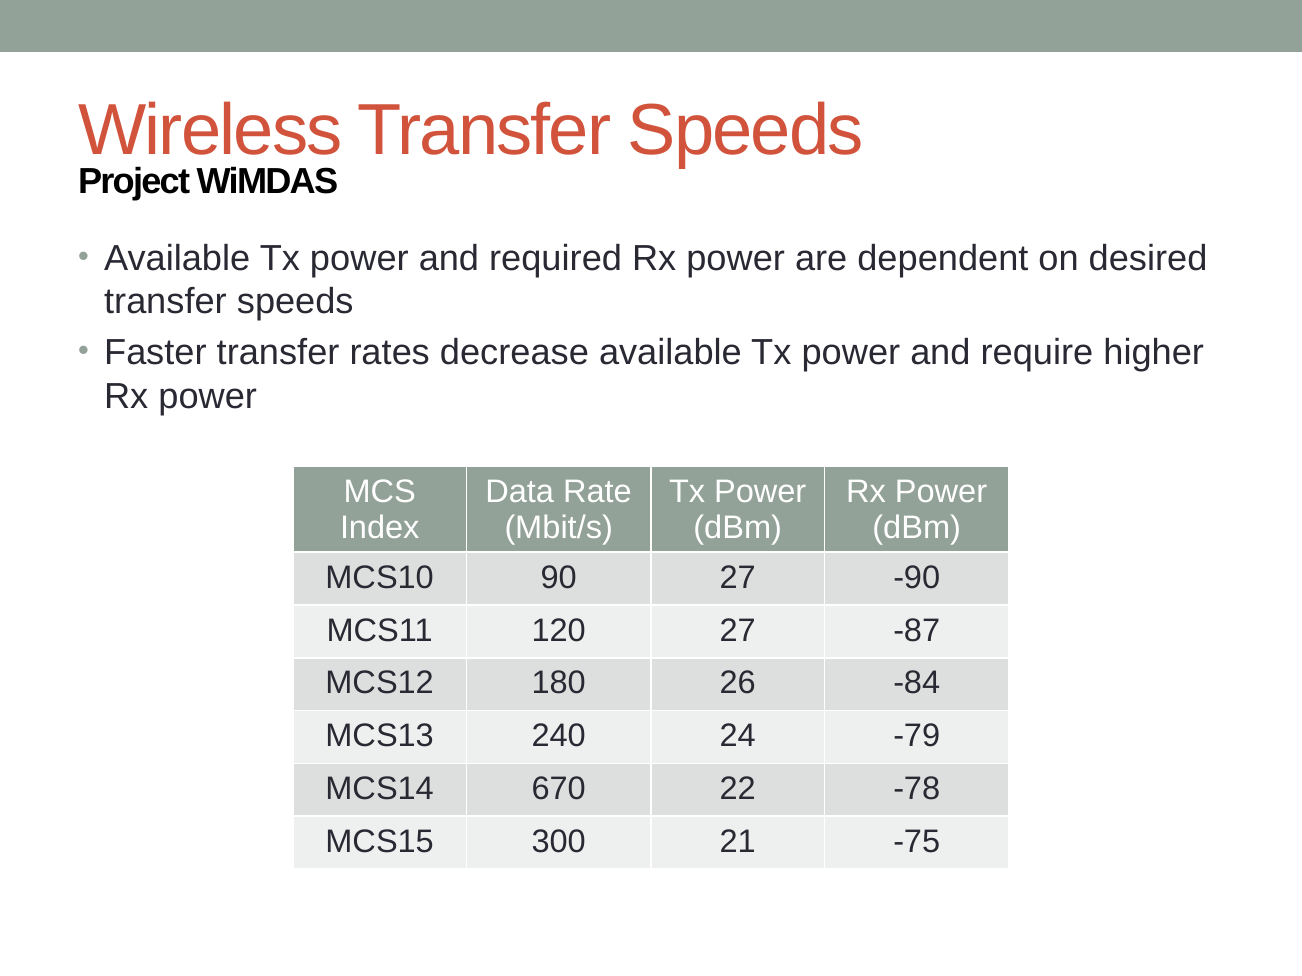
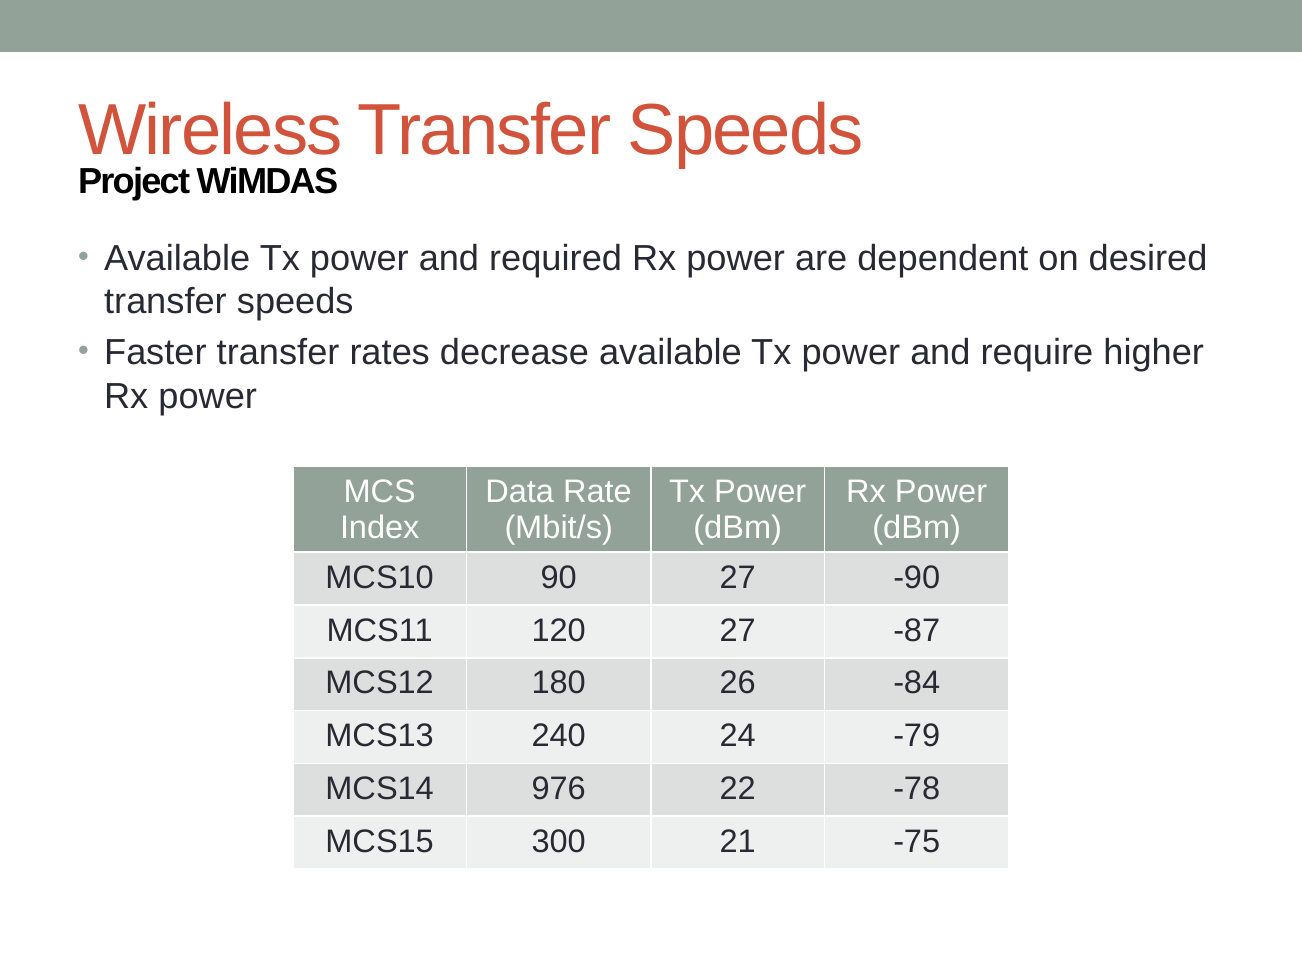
670: 670 -> 976
